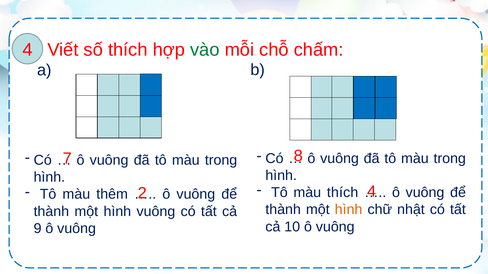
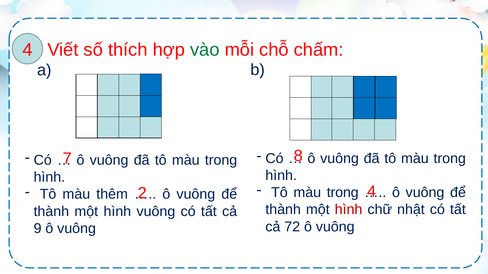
thích at (343, 193): thích -> trong
hình at (349, 210) colour: orange -> red
10: 10 -> 72
